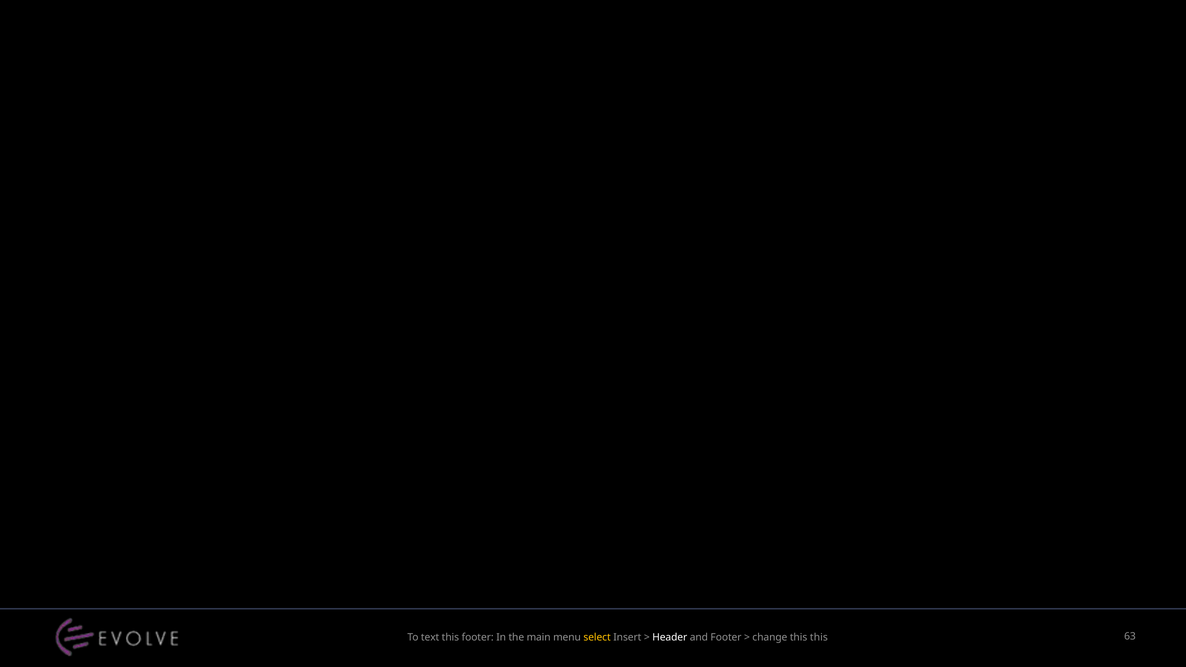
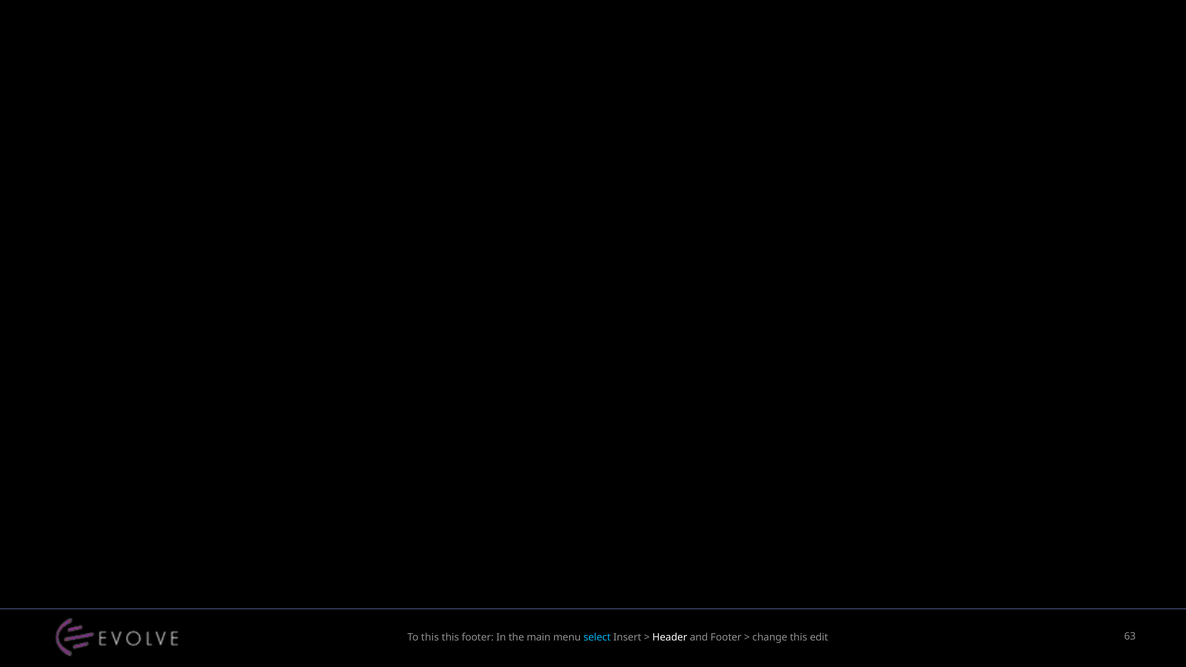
To text: text -> this
select colour: yellow -> light blue
this this: this -> edit
